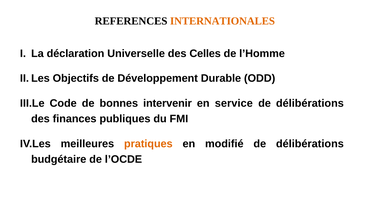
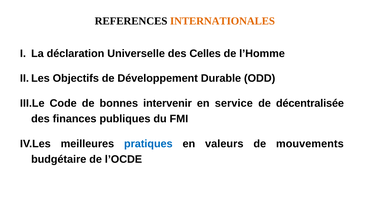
délibérations at (310, 103): délibérations -> décentralisée
pratiques colour: orange -> blue
modifié: modifié -> valeurs
délibérations at (310, 144): délibérations -> mouvements
